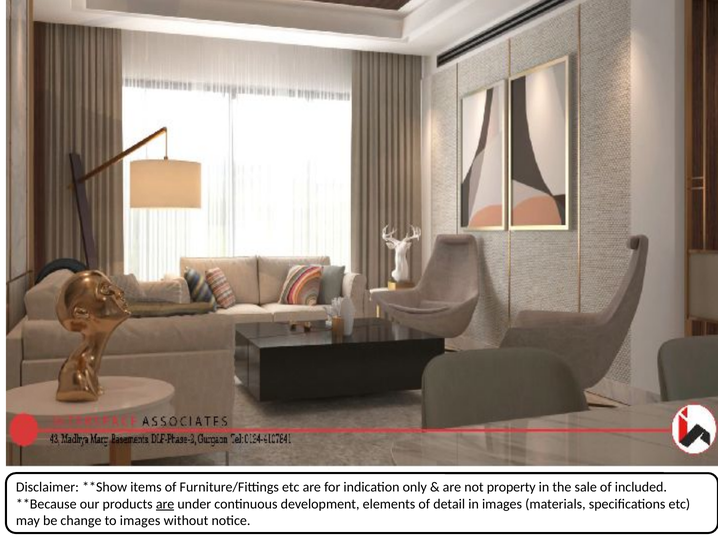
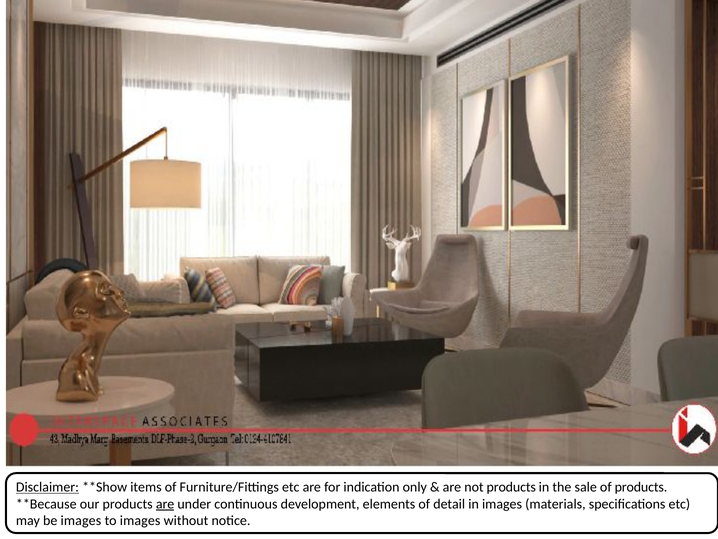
Disclaimer underline: none -> present
not property: property -> products
of included: included -> products
be change: change -> images
